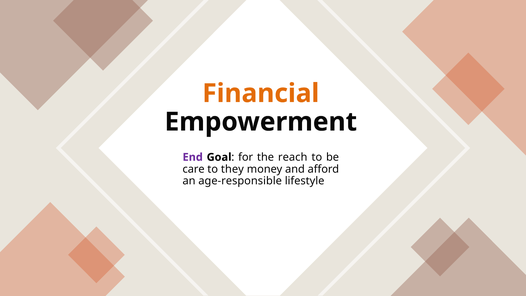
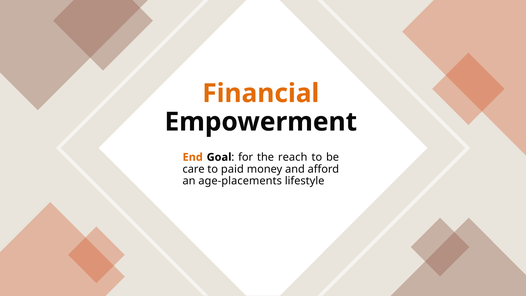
End colour: purple -> orange
they: they -> paid
age-responsible: age-responsible -> age-placements
